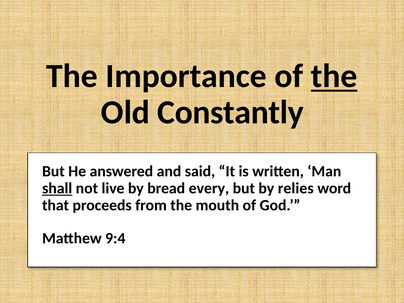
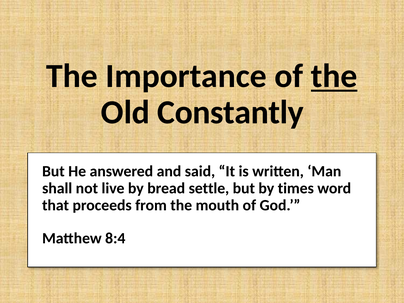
shall underline: present -> none
every: every -> settle
relies: relies -> times
9:4: 9:4 -> 8:4
